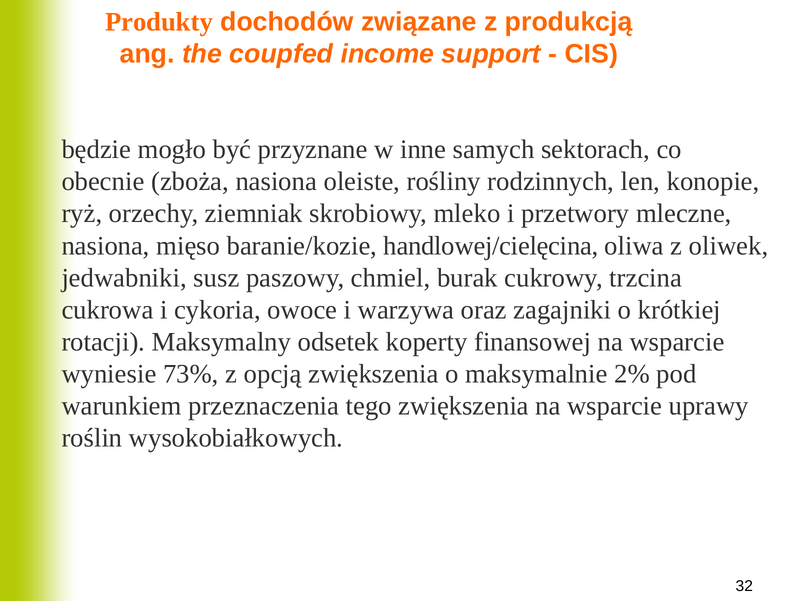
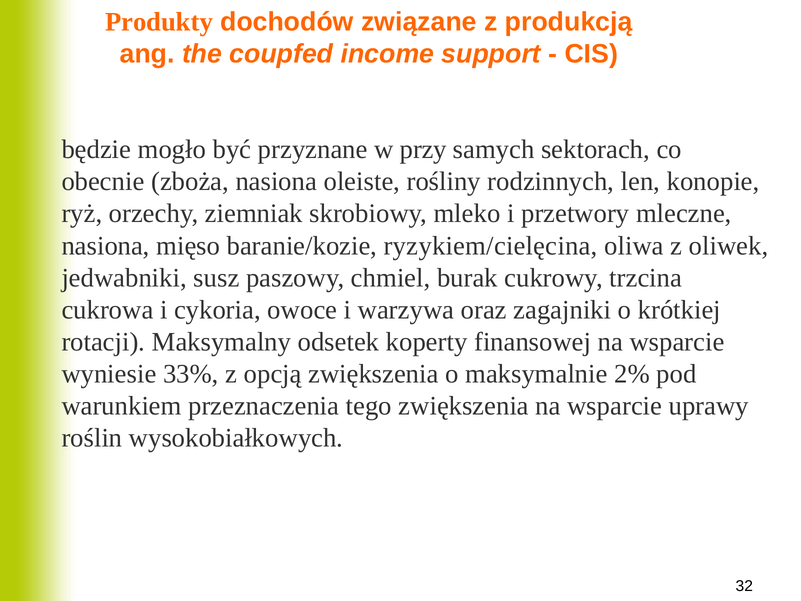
inne: inne -> przy
handlowej/cielęcina: handlowej/cielęcina -> ryzykiem/cielęcina
73%: 73% -> 33%
